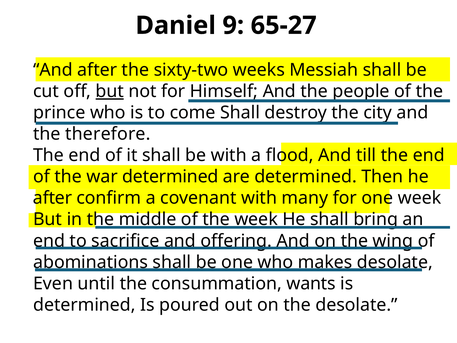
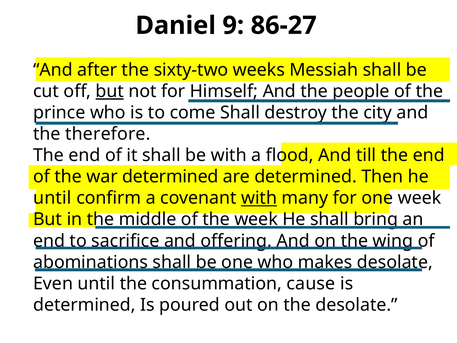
65-27: 65-27 -> 86-27
after at (53, 198): after -> until
with at (259, 198) underline: none -> present
wants: wants -> cause
